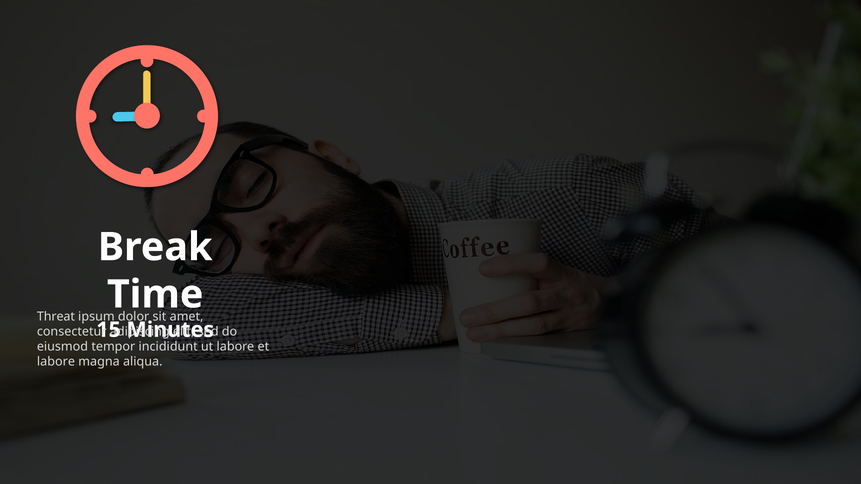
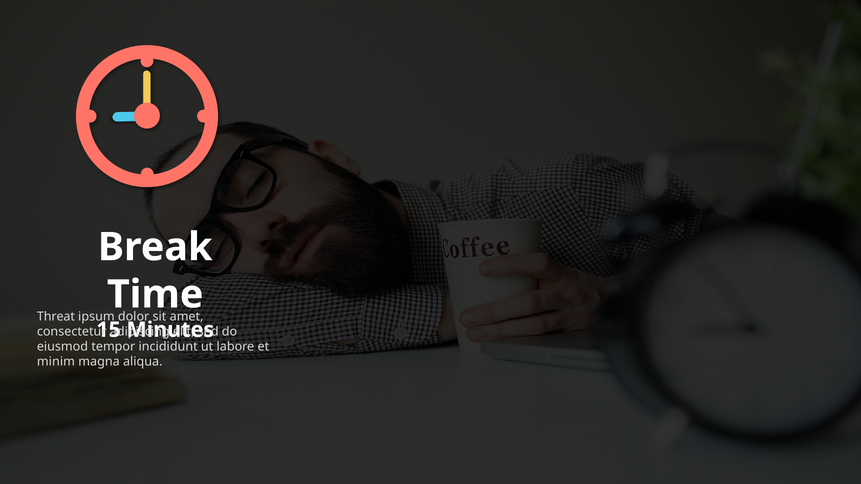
labore at (56, 362): labore -> minim
